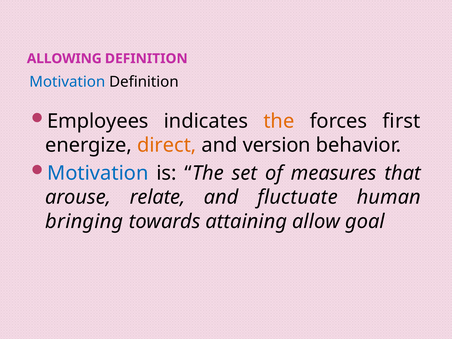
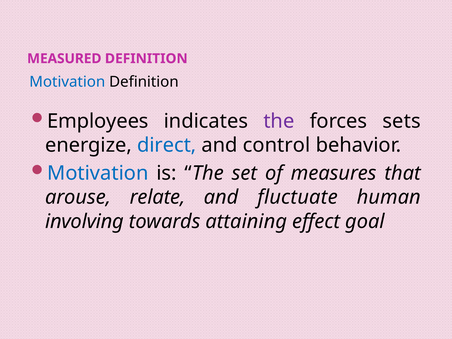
ALLOWING: ALLOWING -> MEASURED
the at (279, 121) colour: orange -> purple
first: first -> sets
direct colour: orange -> blue
version: version -> control
bringing: bringing -> involving
allow: allow -> effect
